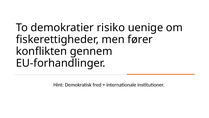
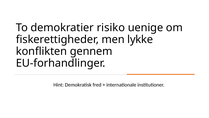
fører: fører -> lykke
